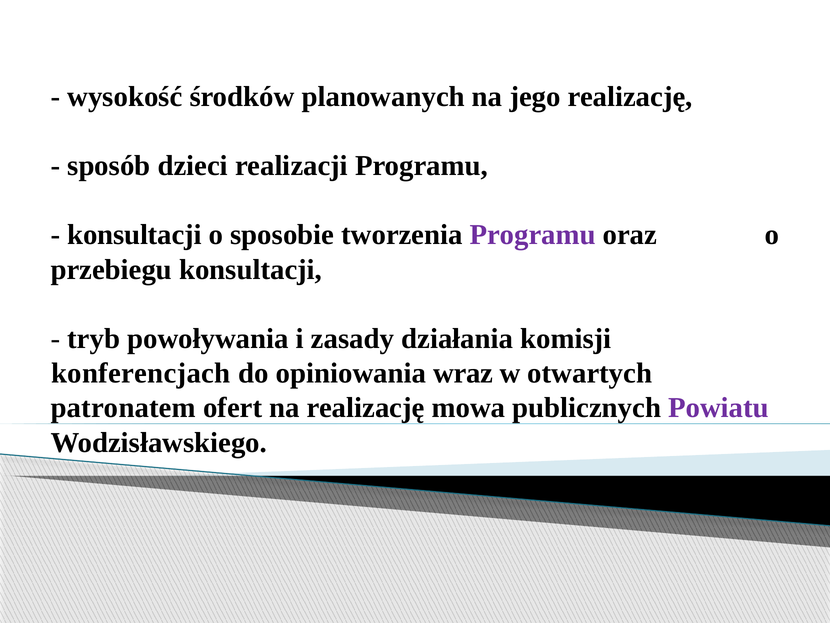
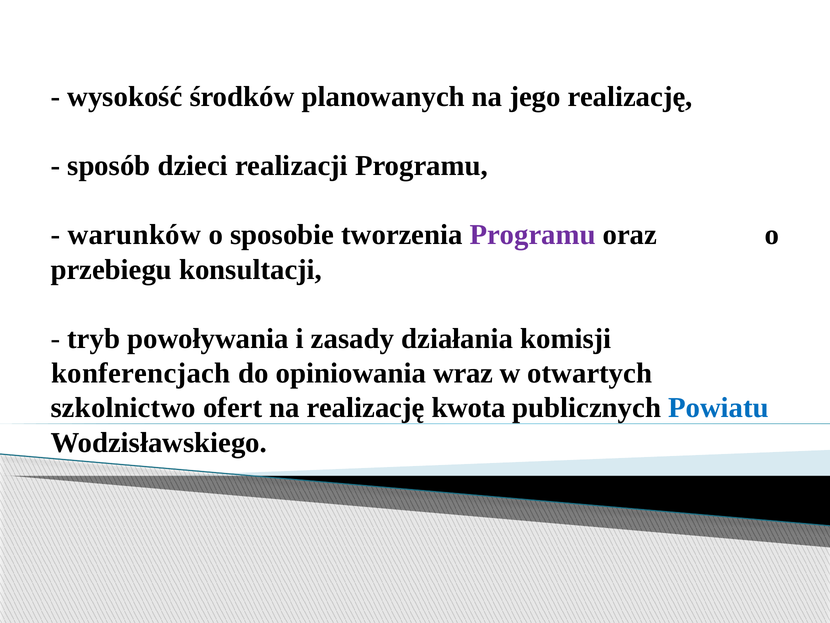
konsultacji at (135, 235): konsultacji -> warunków
patronatem: patronatem -> szkolnictwo
mowa: mowa -> kwota
Powiatu colour: purple -> blue
